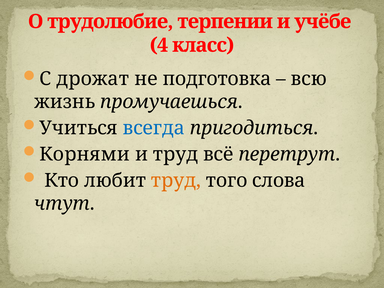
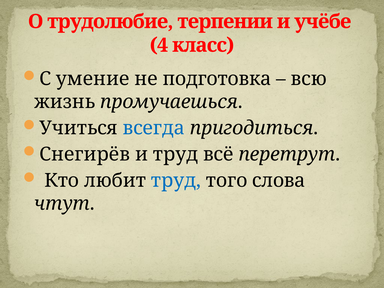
дрожат: дрожат -> умение
Корнями: Корнями -> Снегирёв
труд at (176, 181) colour: orange -> blue
